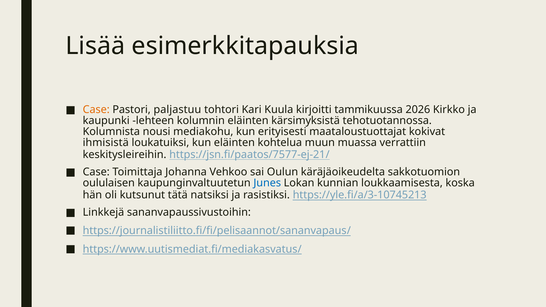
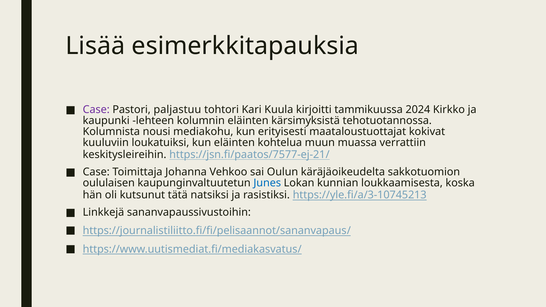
Case at (96, 110) colour: orange -> purple
2026: 2026 -> 2024
ihmisistä: ihmisistä -> kuuluviin
